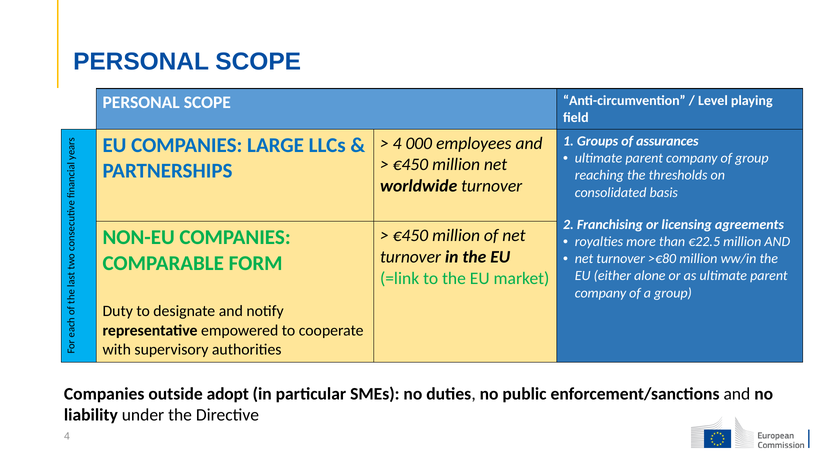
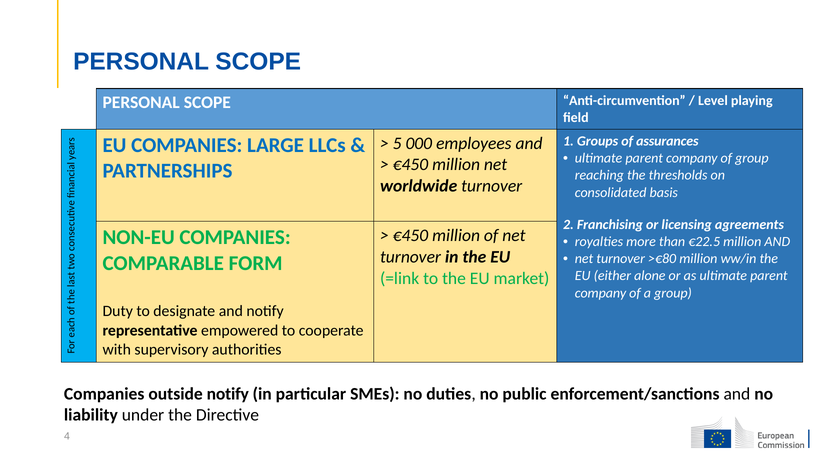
4 at (397, 143): 4 -> 5
outside adopt: adopt -> notify
